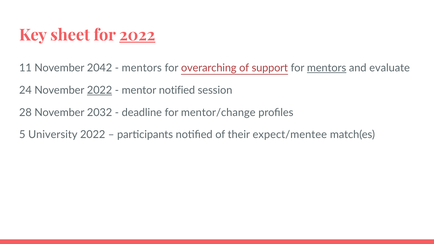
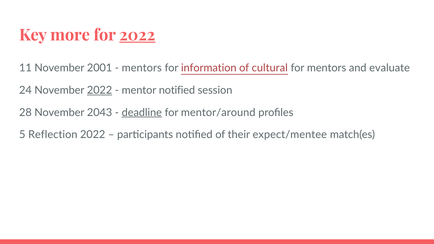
sheet: sheet -> more
2042: 2042 -> 2001
overarching: overarching -> information
support: support -> cultural
mentors at (327, 68) underline: present -> none
2032: 2032 -> 2043
deadline underline: none -> present
mentor/change: mentor/change -> mentor/around
University: University -> Reflection
